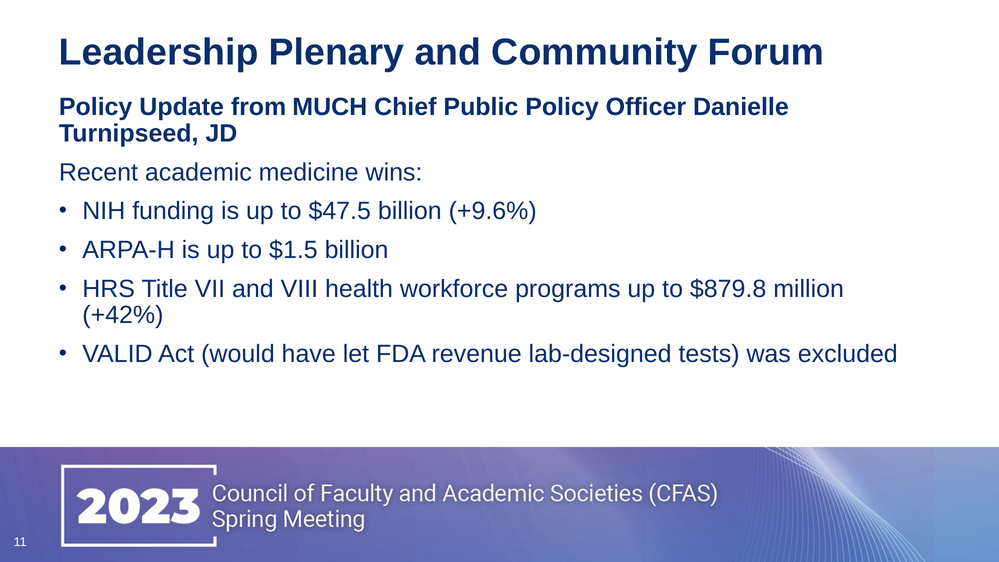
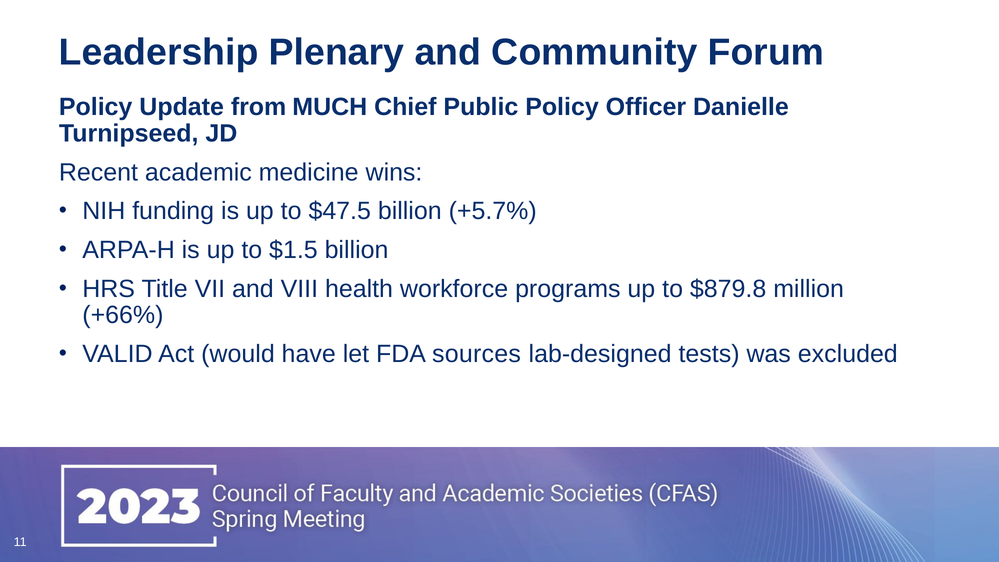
+9.6%: +9.6% -> +5.7%
+42%: +42% -> +66%
revenue: revenue -> sources
